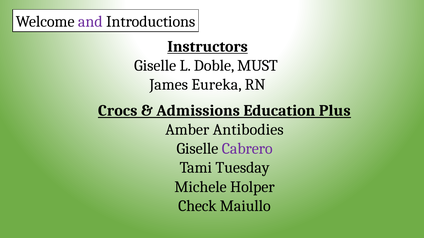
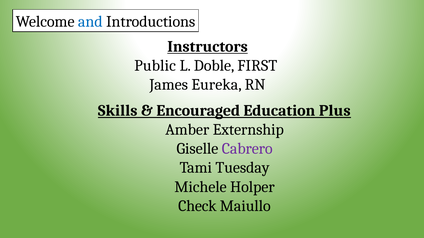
and colour: purple -> blue
Giselle at (155, 66): Giselle -> Public
MUST: MUST -> FIRST
Crocs: Crocs -> Skills
Admissions: Admissions -> Encouraged
Antibodies: Antibodies -> Externship
